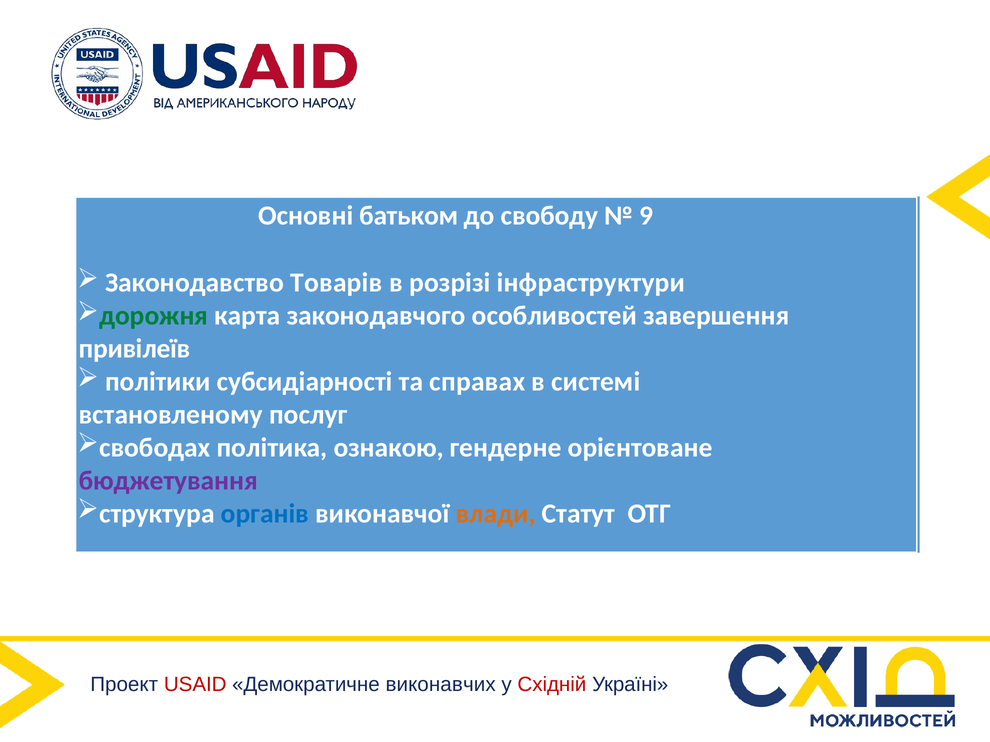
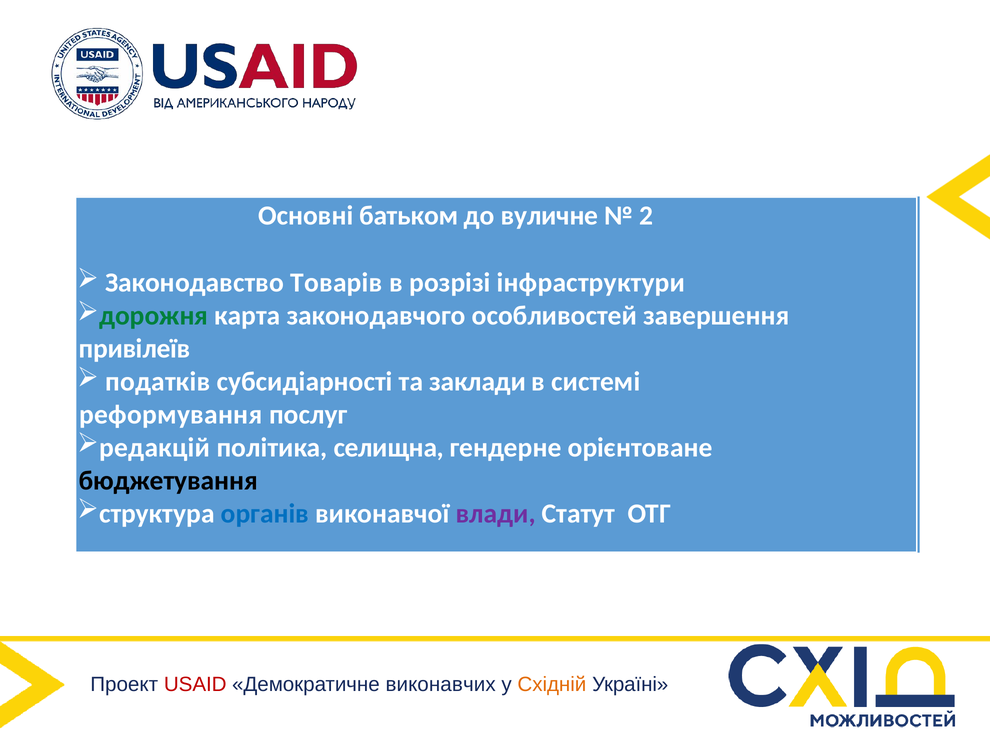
свободу: свободу -> вуличне
9: 9 -> 2
політики: політики -> податків
справах: справах -> заклади
встановленому: встановленому -> реформування
свободах: свободах -> редакцій
ознакою: ознакою -> селищна
бюджетування colour: purple -> black
влади colour: orange -> purple
Східній colour: red -> orange
